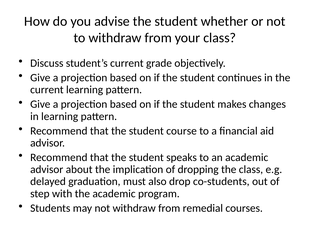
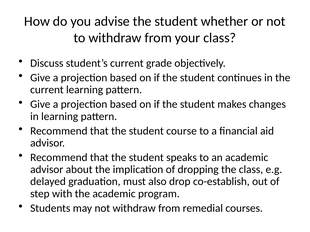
co-students: co-students -> co-establish
